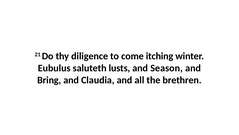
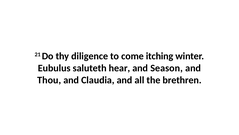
lusts: lusts -> hear
Bring: Bring -> Thou
